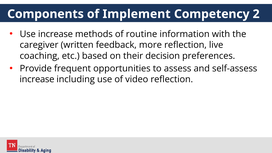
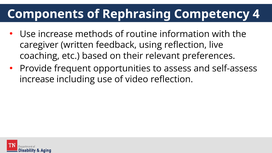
Implement: Implement -> Rephrasing
2: 2 -> 4
more: more -> using
decision: decision -> relevant
